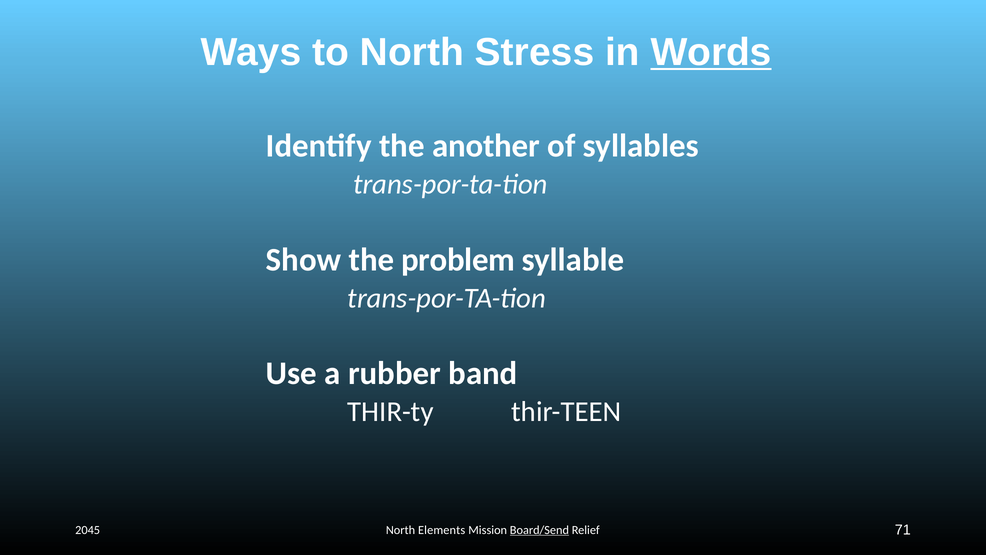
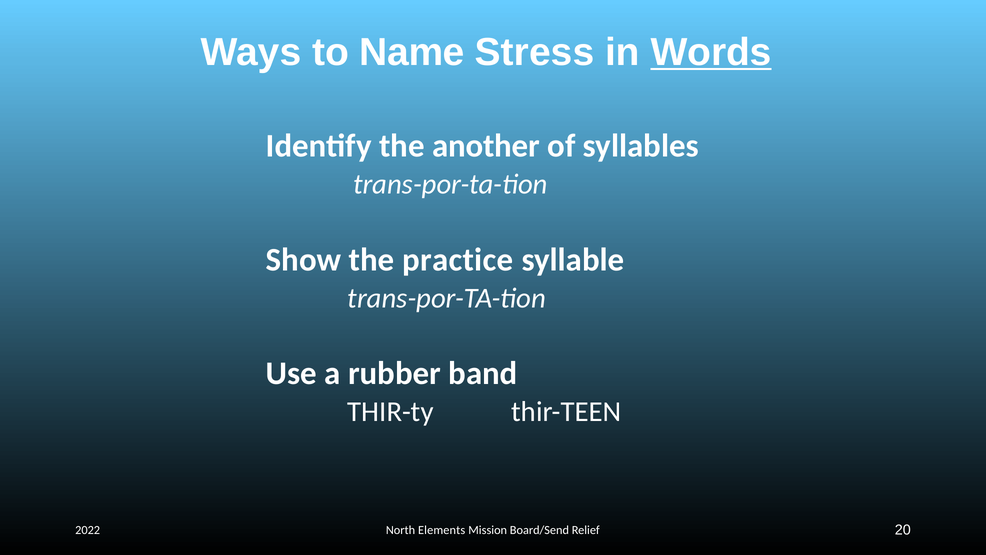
to North: North -> Name
problem: problem -> practice
2045: 2045 -> 2022
Board/Send underline: present -> none
71: 71 -> 20
